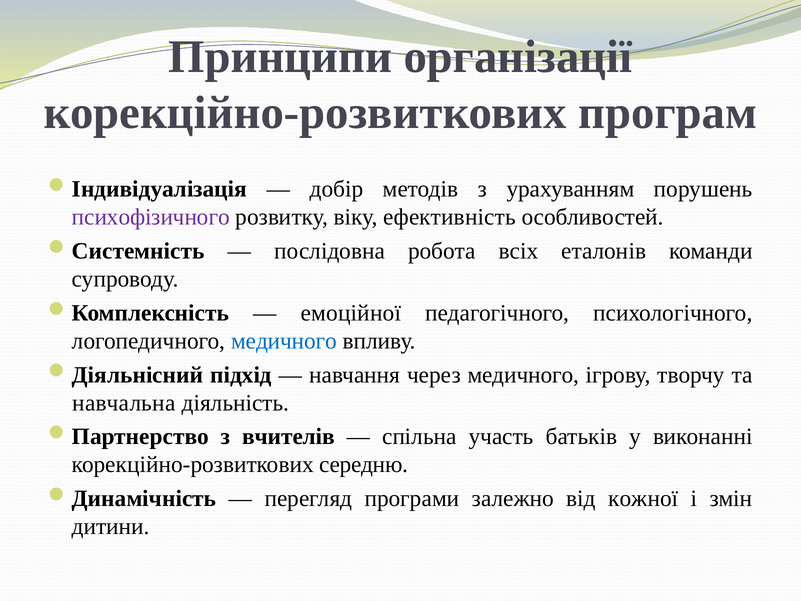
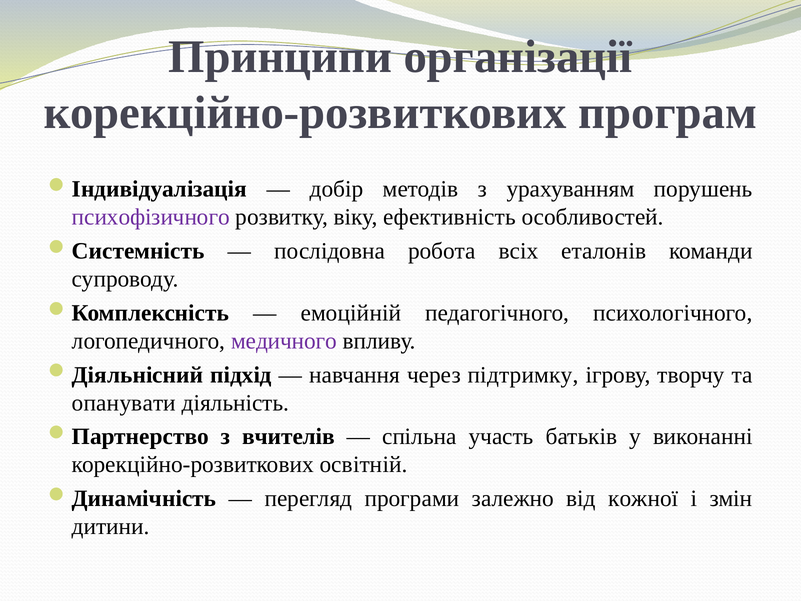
емоційної: емоційної -> емоційній
медичного at (284, 341) colour: blue -> purple
через медичного: медичного -> підтримку
навчальна: навчальна -> опанувати
середню: середню -> освітній
